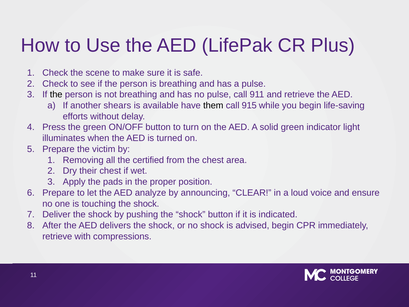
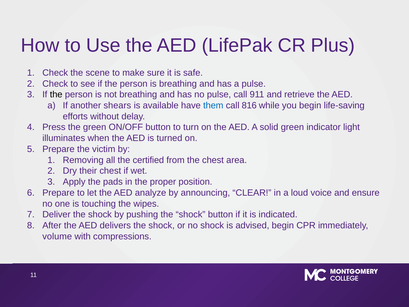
them colour: black -> blue
915: 915 -> 816
touching the shock: shock -> wipes
retrieve at (57, 236): retrieve -> volume
